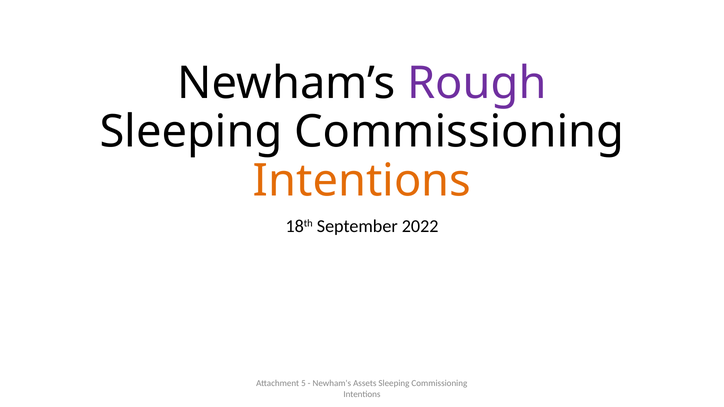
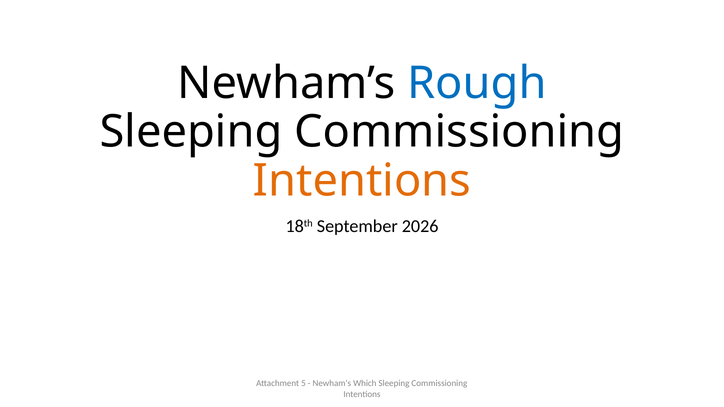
Rough colour: purple -> blue
2022: 2022 -> 2026
Assets: Assets -> Which
